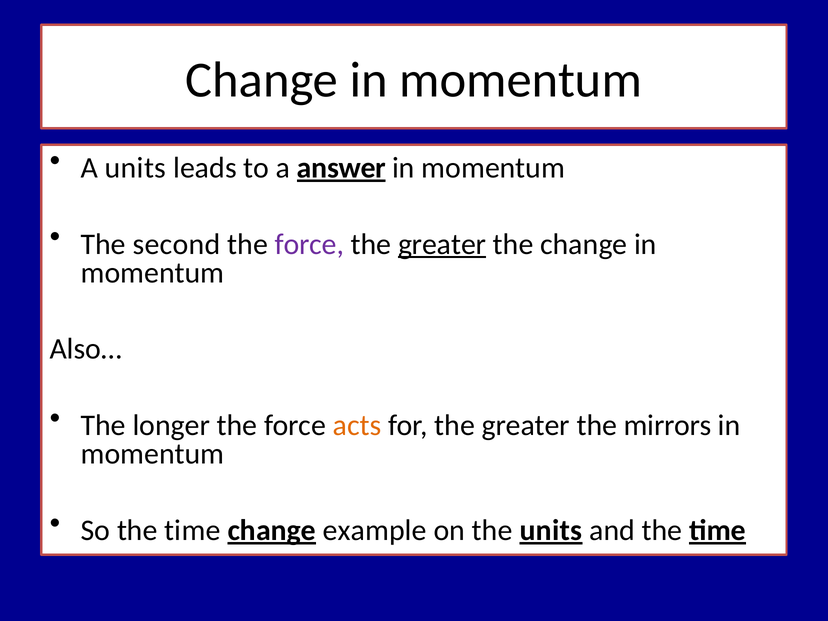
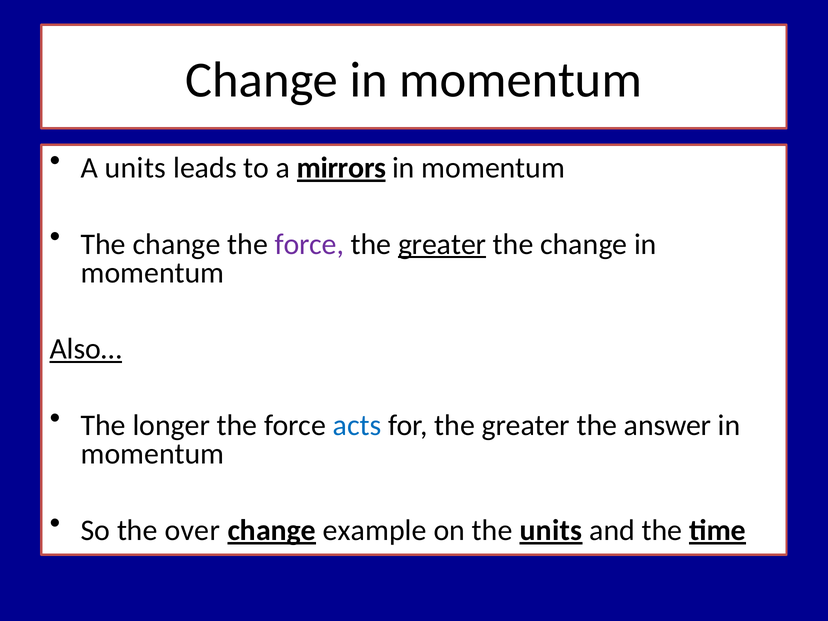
answer: answer -> mirrors
second at (176, 244): second -> change
Also… underline: none -> present
acts colour: orange -> blue
mirrors: mirrors -> answer
So the time: time -> over
